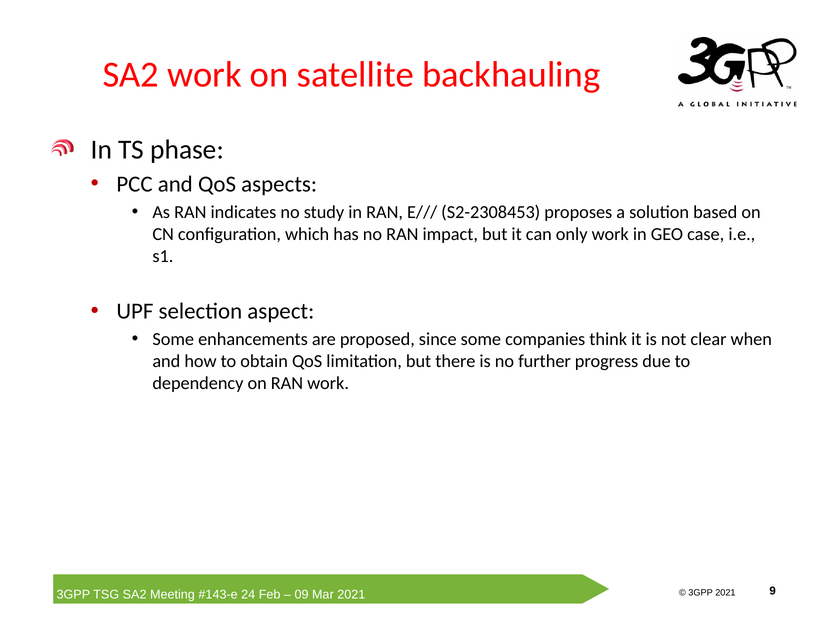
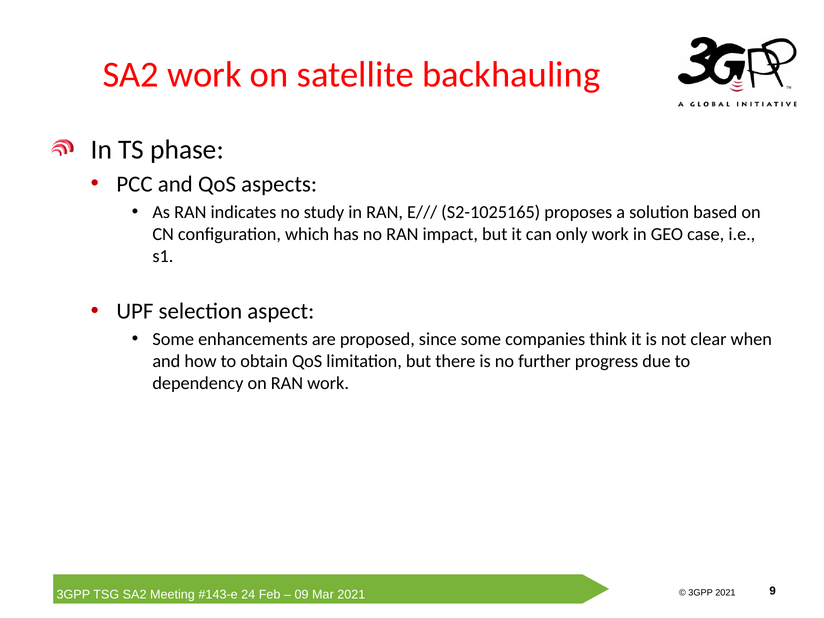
S2-2308453: S2-2308453 -> S2-1025165
